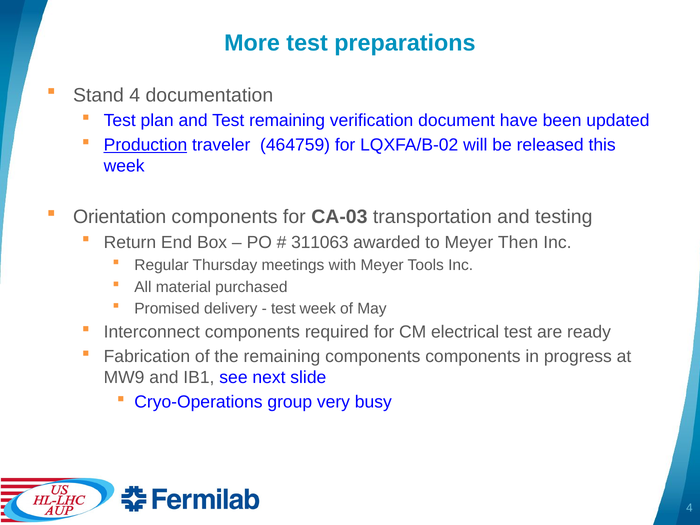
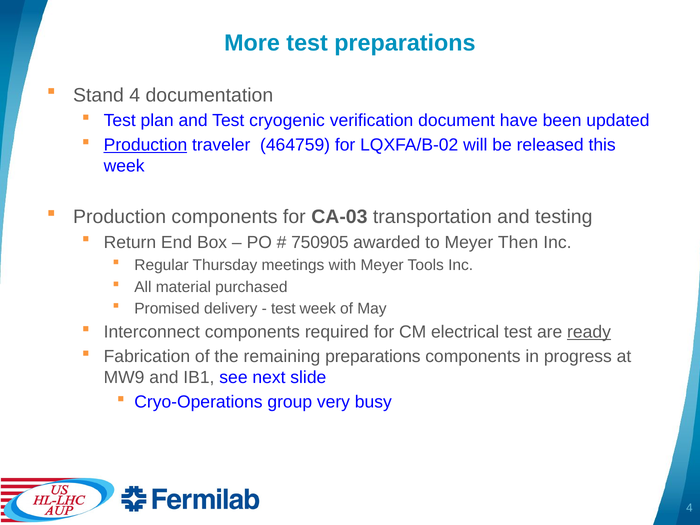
Test remaining: remaining -> cryogenic
Orientation at (120, 217): Orientation -> Production
311063: 311063 -> 750905
ready underline: none -> present
remaining components: components -> preparations
